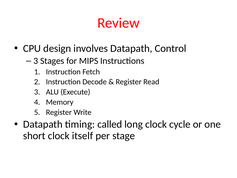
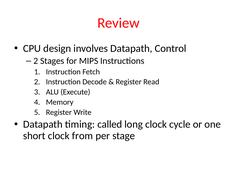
3 at (36, 61): 3 -> 2
itself: itself -> from
